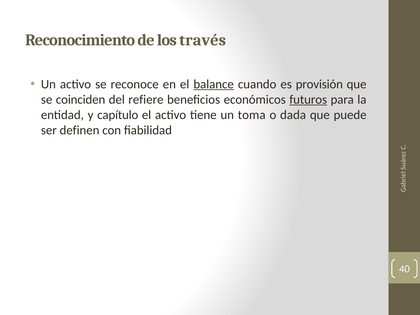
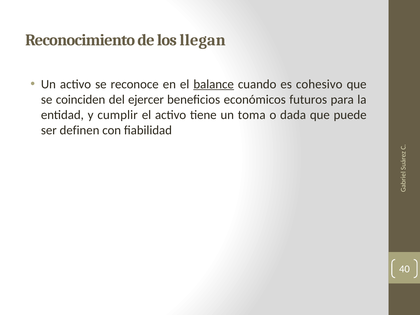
través: través -> llegan
provisión: provisión -> cohesivo
refiere: refiere -> ejercer
futuros underline: present -> none
capítulo: capítulo -> cumplir
